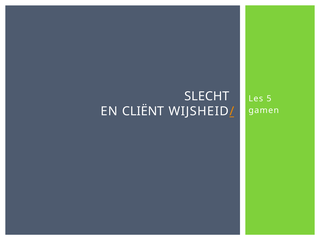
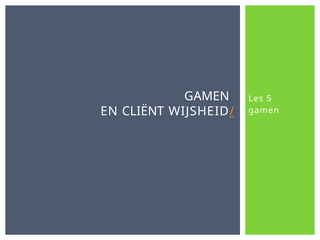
SLECHT at (207, 96): SLECHT -> GAMEN
